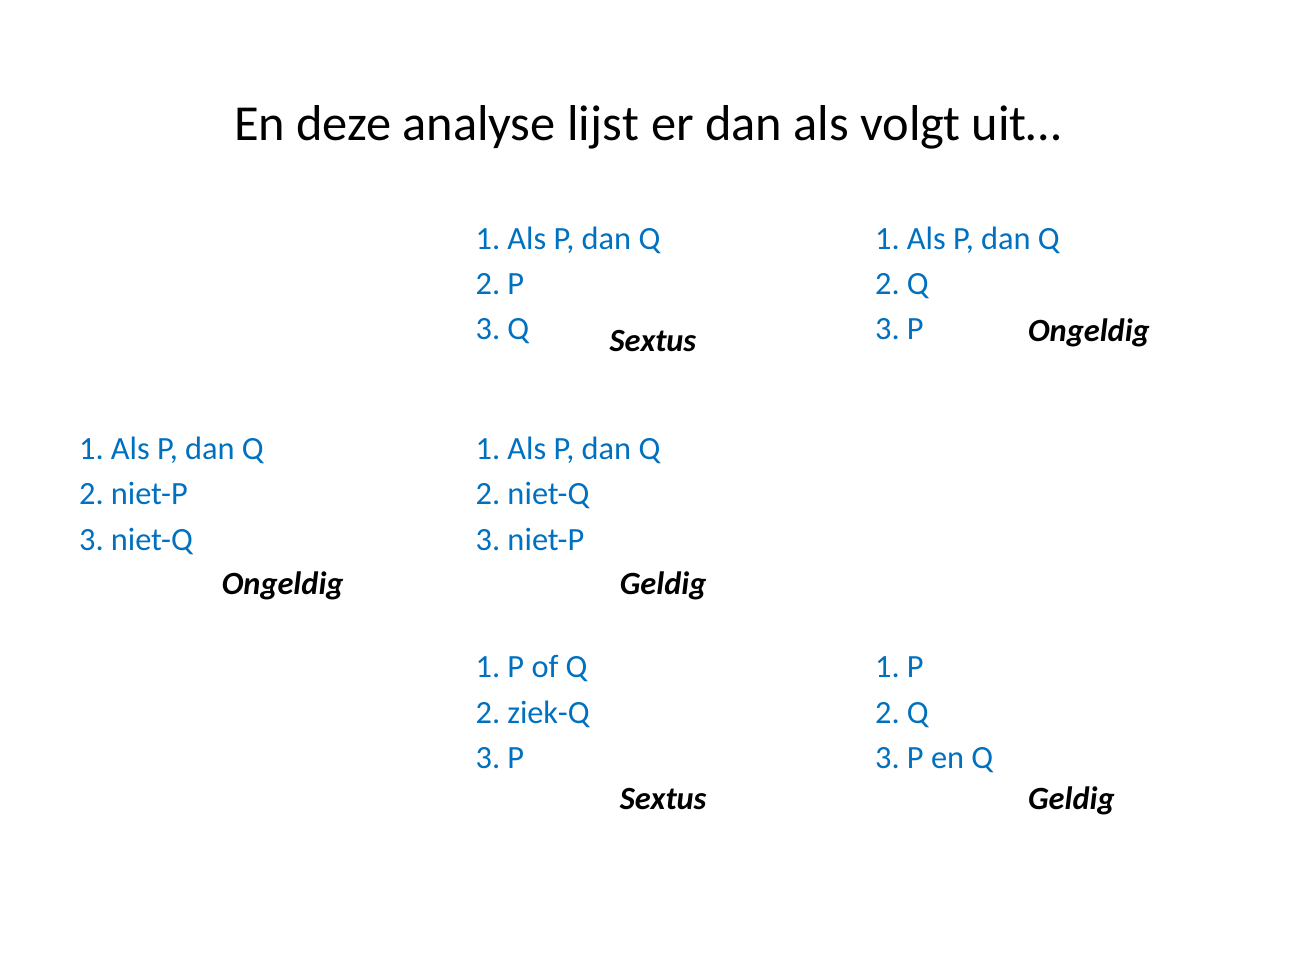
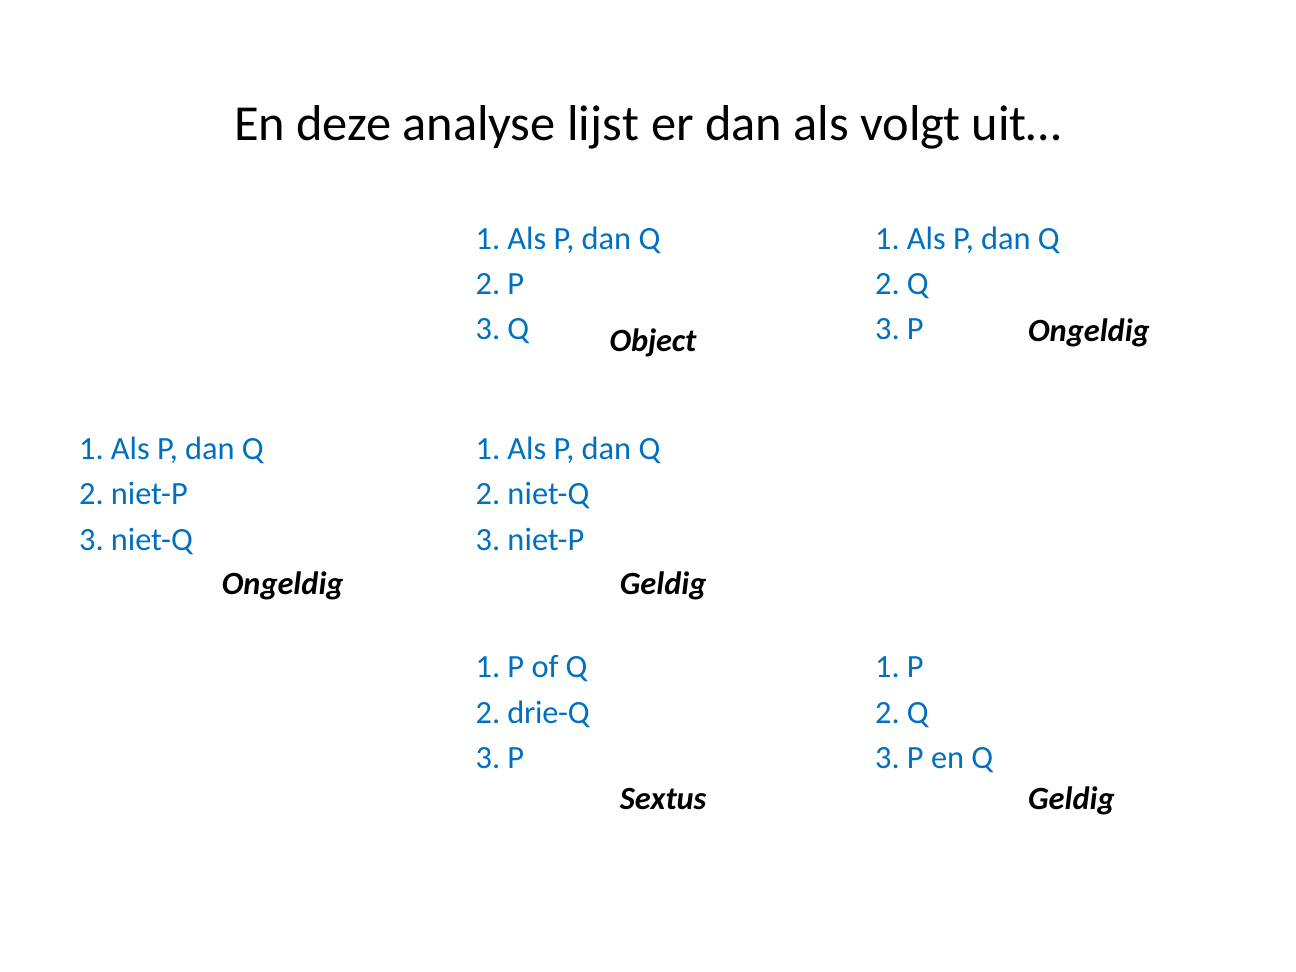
Sextus at (653, 341): Sextus -> Object
ziek-Q: ziek-Q -> drie-Q
